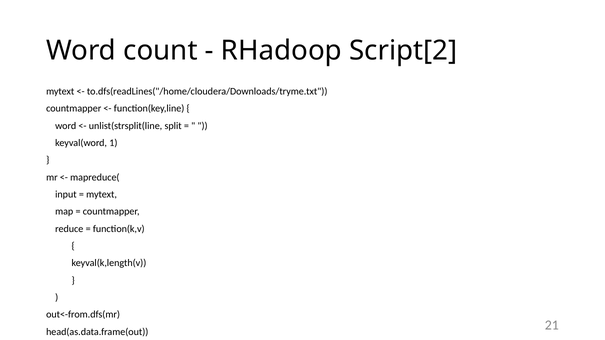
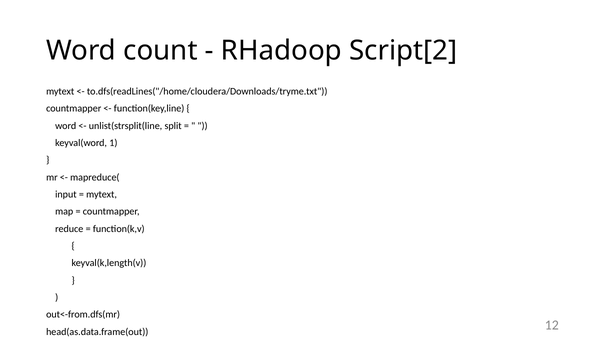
21: 21 -> 12
